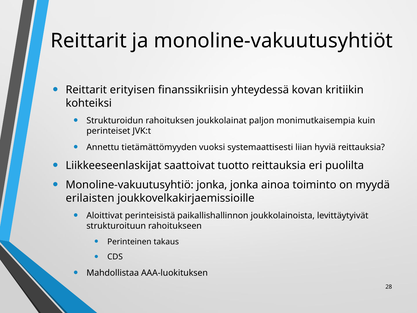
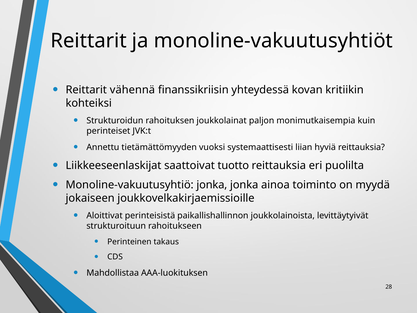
erityisen: erityisen -> vähennä
erilaisten: erilaisten -> jokaiseen
